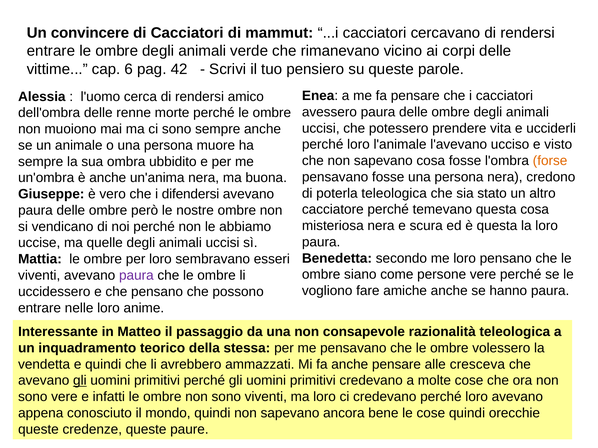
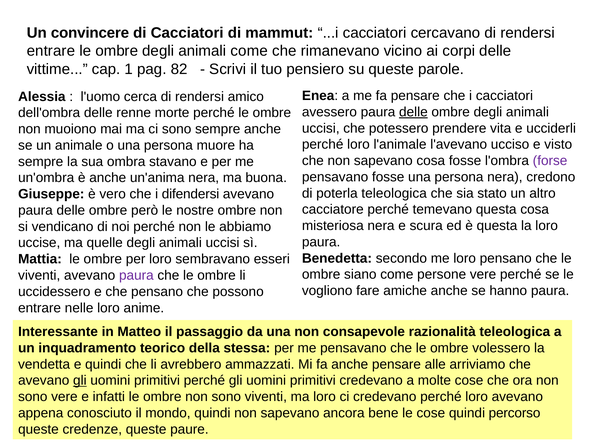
animali verde: verde -> come
6: 6 -> 1
42: 42 -> 82
delle at (413, 112) underline: none -> present
forse colour: orange -> purple
ubbidito: ubbidito -> stavano
cresceva: cresceva -> arriviamo
orecchie: orecchie -> percorso
